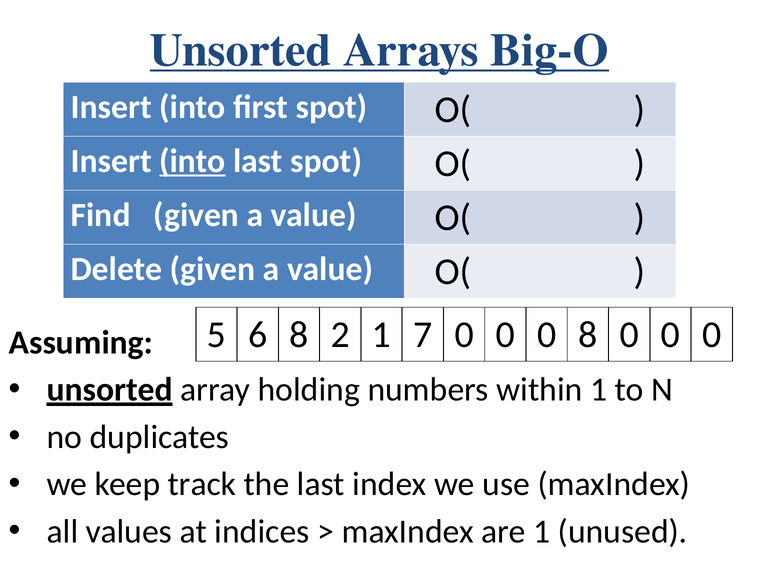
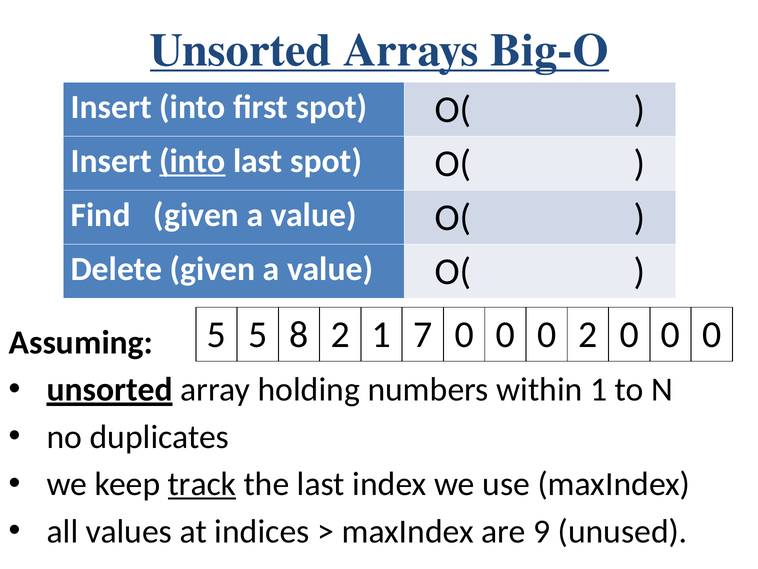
5 6: 6 -> 5
0 8: 8 -> 2
track underline: none -> present
are 1: 1 -> 9
